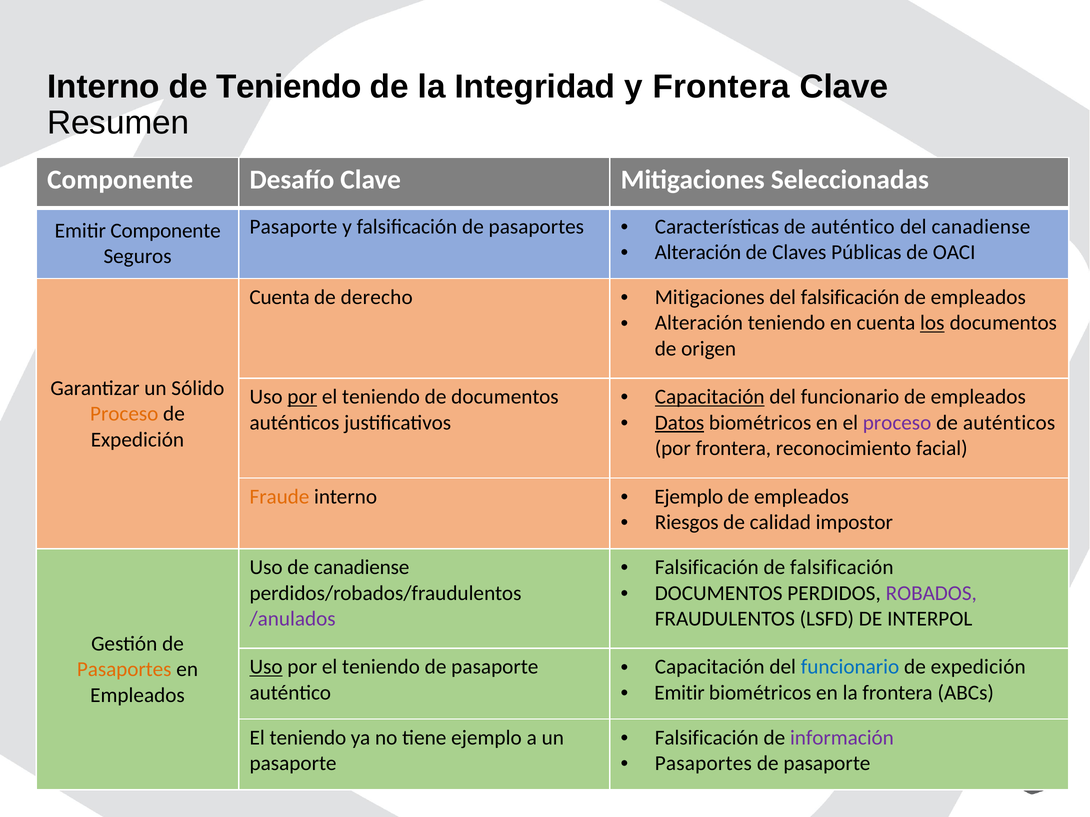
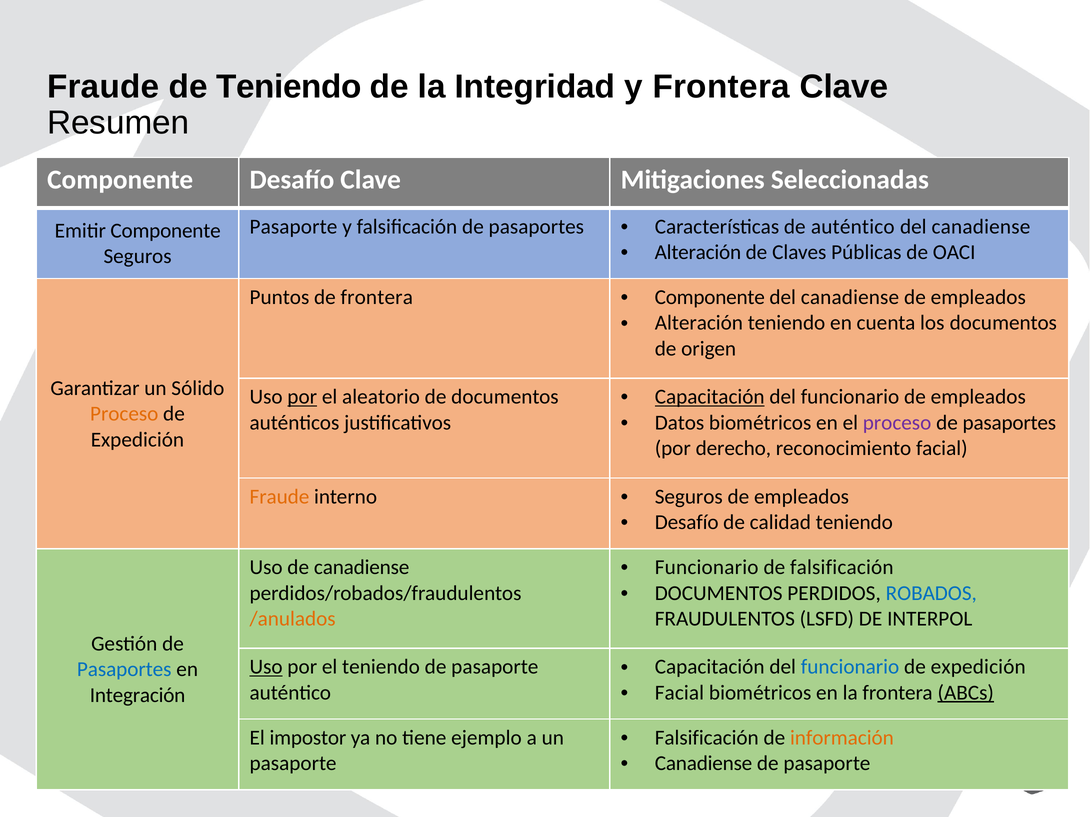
Interno at (103, 87): Interno -> Fraude
Cuenta at (280, 297): Cuenta -> Puntos
de derecho: derecho -> frontera
Mitigaciones at (710, 297): Mitigaciones -> Componente
falsificación at (850, 297): falsificación -> canadiense
los underline: present -> none
teniendo at (381, 397): teniendo -> aleatorio
Datos underline: present -> none
auténticos at (1009, 423): auténticos -> pasaportes
por frontera: frontera -> derecho
Ejemplo at (689, 497): Ejemplo -> Seguros
Riesgos at (687, 523): Riesgos -> Desafío
calidad impostor: impostor -> teniendo
Falsificación at (707, 568): Falsificación -> Funcionario
ROBADOS colour: purple -> blue
/anulados colour: purple -> orange
Pasaportes at (124, 670) colour: orange -> blue
Emitir at (680, 693): Emitir -> Facial
ABCs underline: none -> present
Empleados at (137, 696): Empleados -> Integración
información colour: purple -> orange
teniendo at (308, 738): teniendo -> impostor
Pasaportes at (703, 764): Pasaportes -> Canadiense
